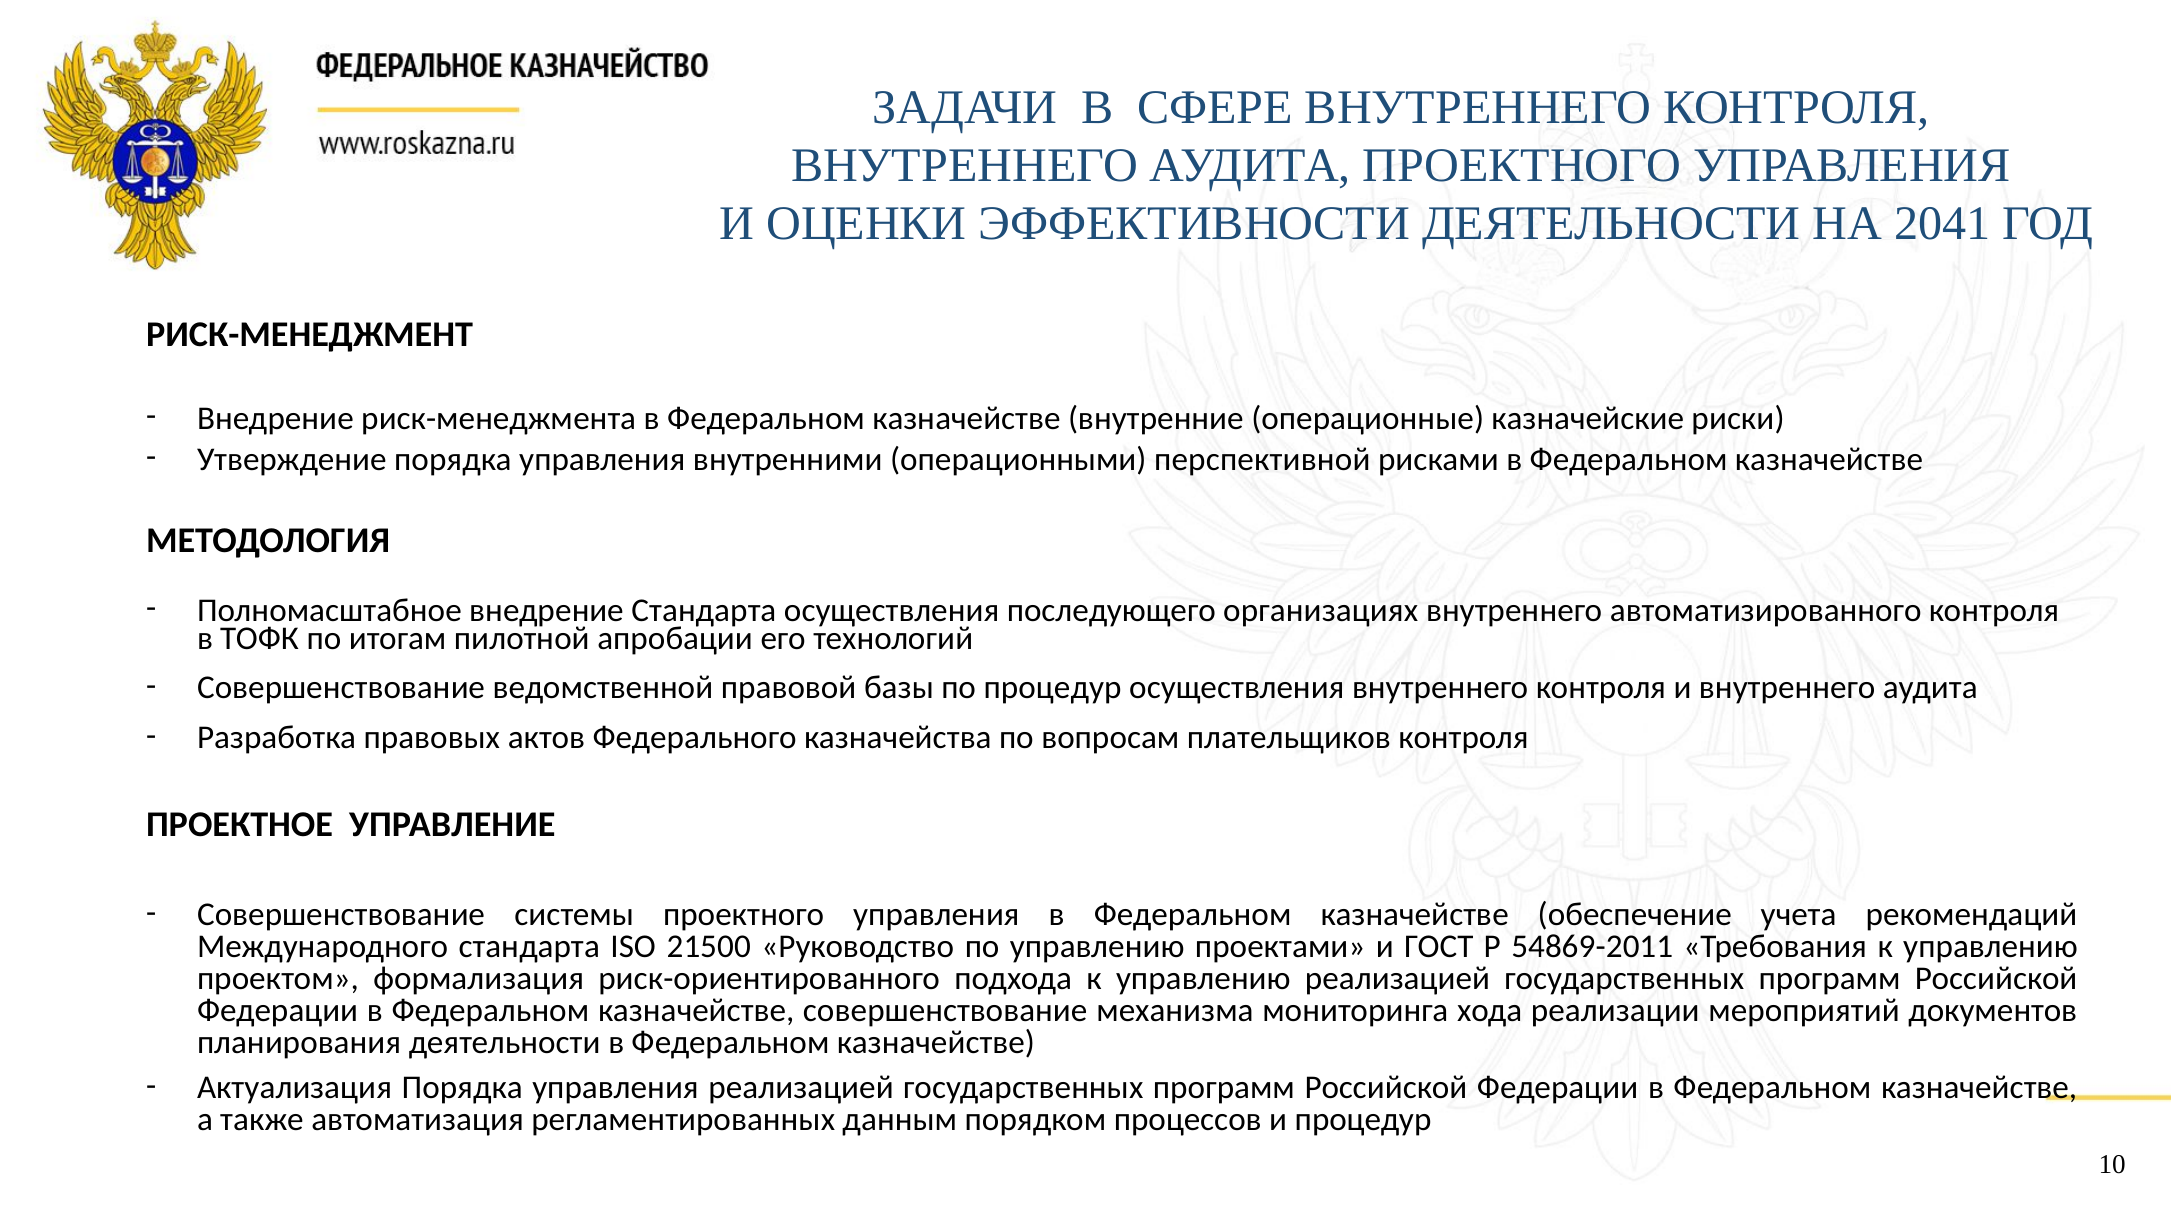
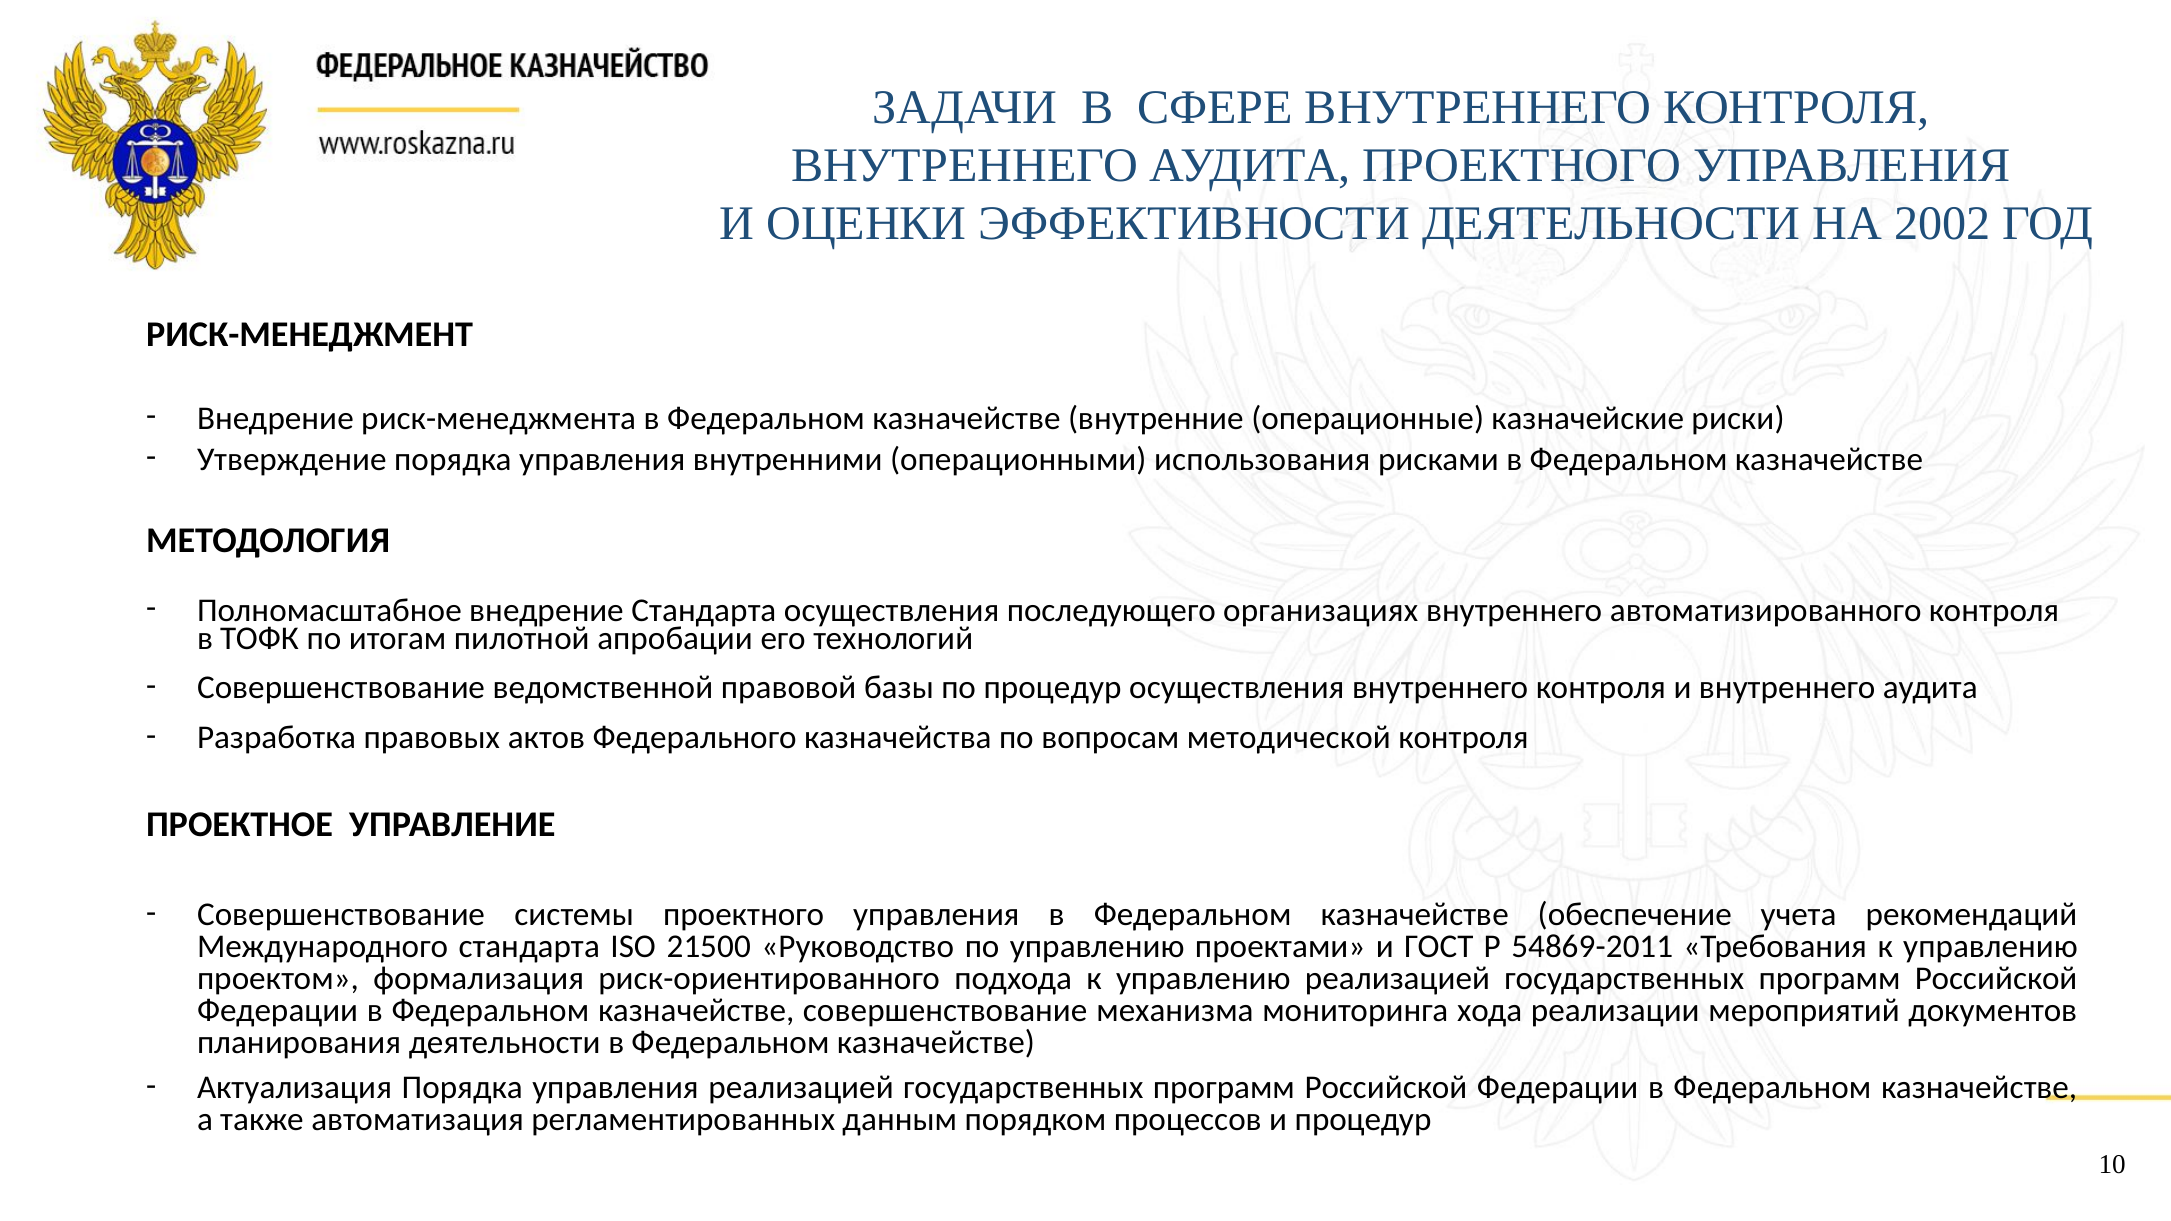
2041: 2041 -> 2002
перспективной: перспективной -> использования
плательщиков: плательщиков -> методической
